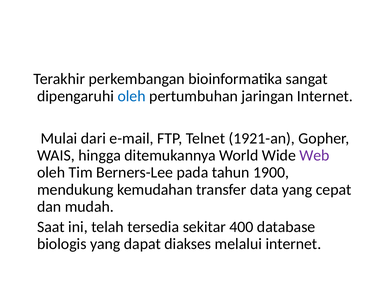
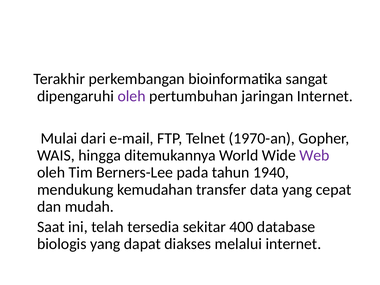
oleh at (132, 96) colour: blue -> purple
1921-an: 1921-an -> 1970-an
1900: 1900 -> 1940
